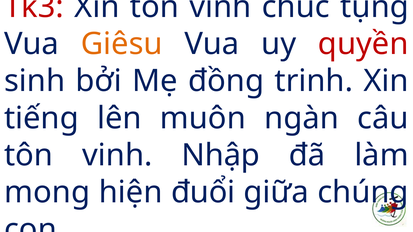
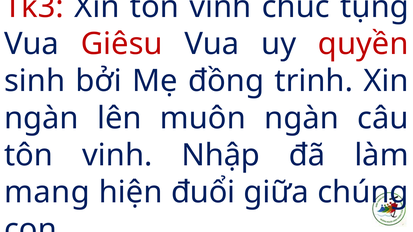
Giêsu colour: orange -> red
tiếng at (41, 118): tiếng -> ngàn
mong: mong -> mang
